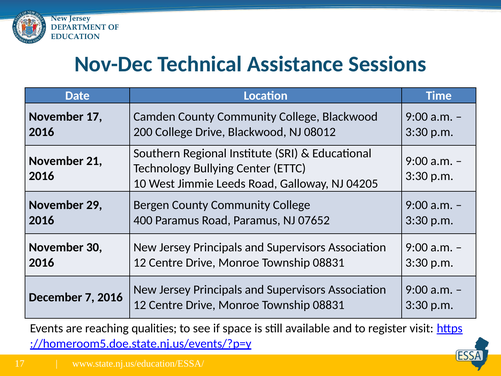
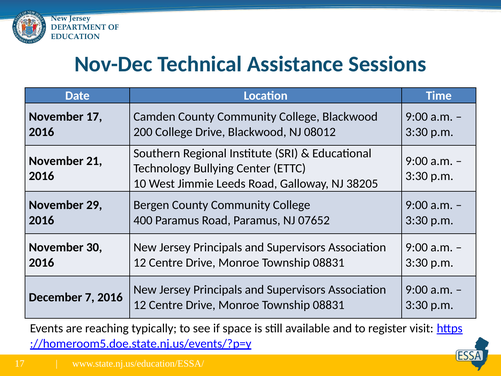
04205: 04205 -> 38205
qualities: qualities -> typically
